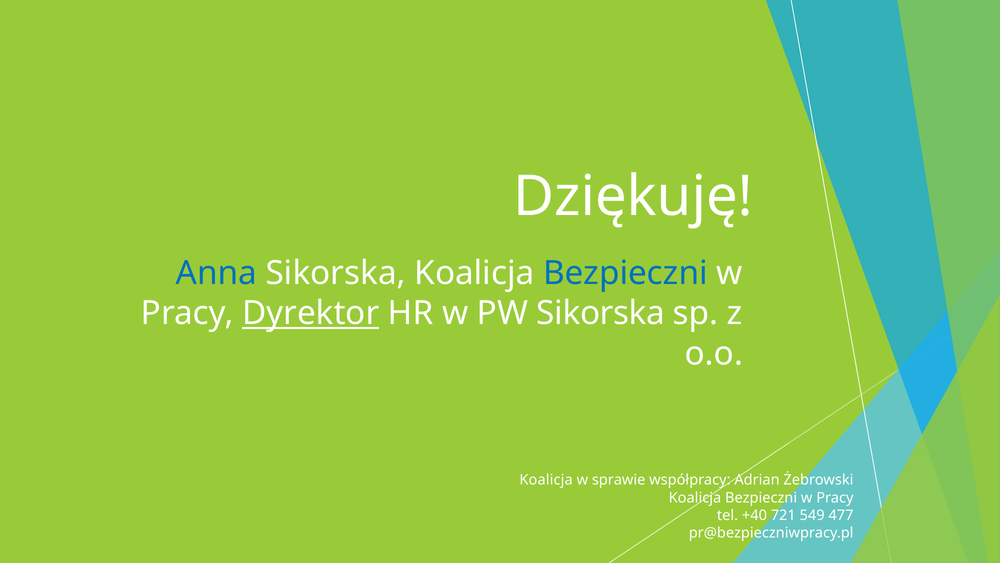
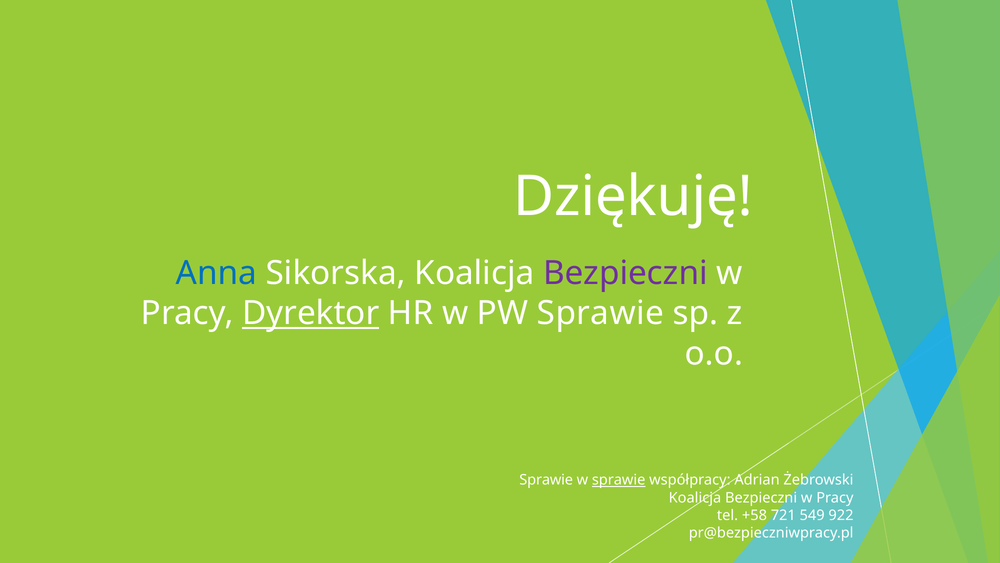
Bezpieczni at (625, 273) colour: blue -> purple
PW Sikorska: Sikorska -> Sprawie
Koalicja at (546, 480): Koalicja -> Sprawie
sprawie at (619, 480) underline: none -> present
+40: +40 -> +58
477: 477 -> 922
